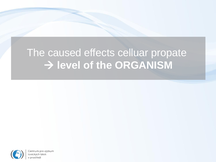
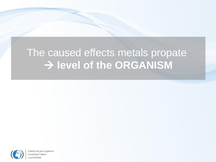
celluar: celluar -> metals
